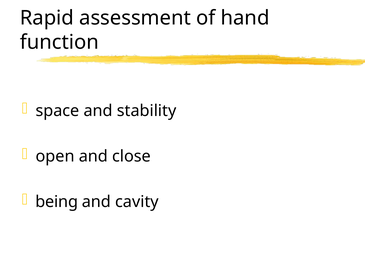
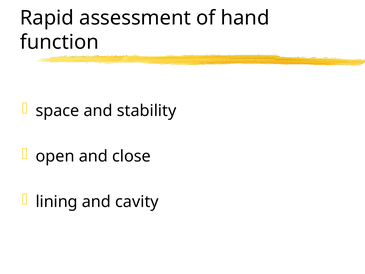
being: being -> lining
